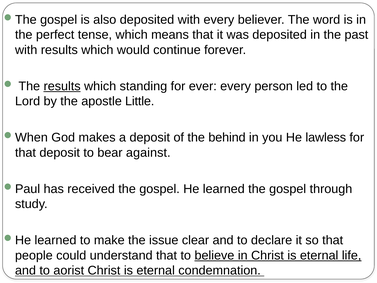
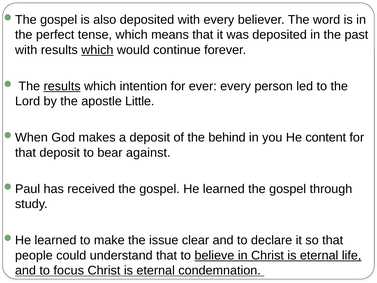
which at (97, 50) underline: none -> present
standing: standing -> intention
lawless: lawless -> content
aorist: aorist -> focus
